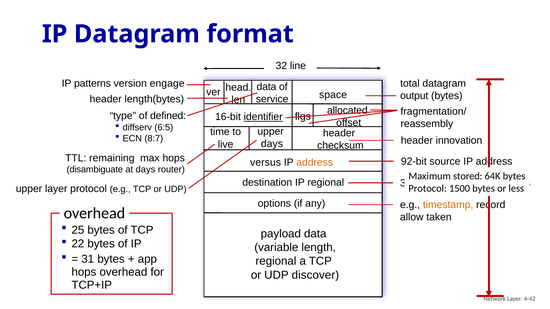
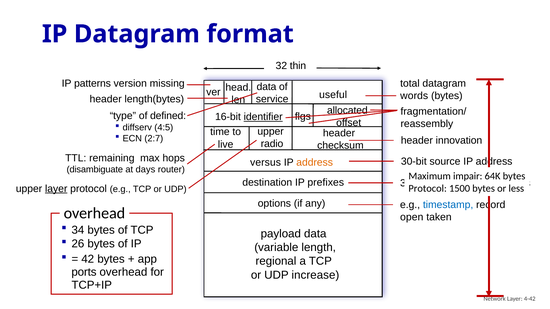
line: line -> thin
engage: engage -> missing
space: space -> useful
output: output -> words
6:5: 6:5 -> 4:5
8:7: 8:7 -> 2:7
days at (272, 144): days -> radio
92-bit: 92-bit -> 30-bit
stored: stored -> impair
IP regional: regional -> prefixes
layer at (56, 189) underline: none -> present
timestamp colour: orange -> blue
allow: allow -> open
25: 25 -> 34
22: 22 -> 26
31: 31 -> 42
hops at (84, 272): hops -> ports
discover: discover -> increase
